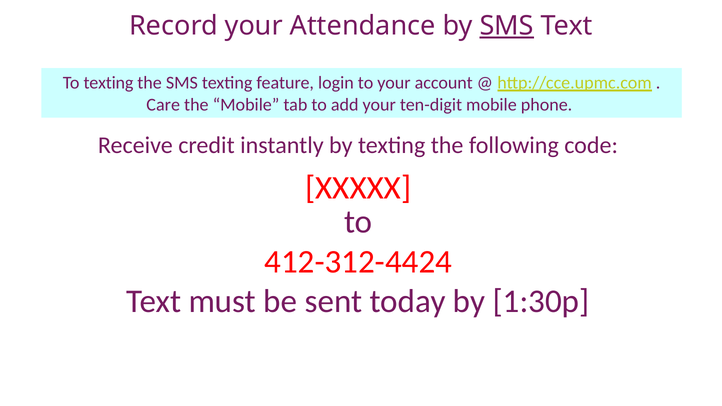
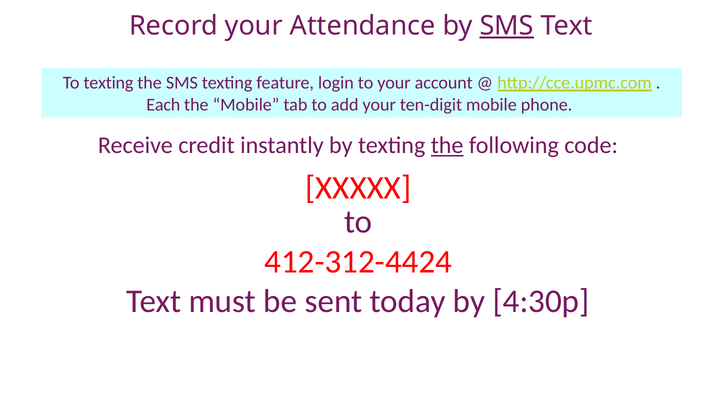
Care: Care -> Each
the at (447, 145) underline: none -> present
1:30p: 1:30p -> 4:30p
